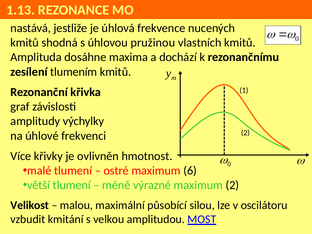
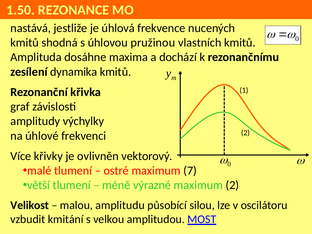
1.13: 1.13 -> 1.50
tlumením: tlumením -> dynamika
hmotnost: hmotnost -> vektorový
6: 6 -> 7
maximální: maximální -> amplitudu
